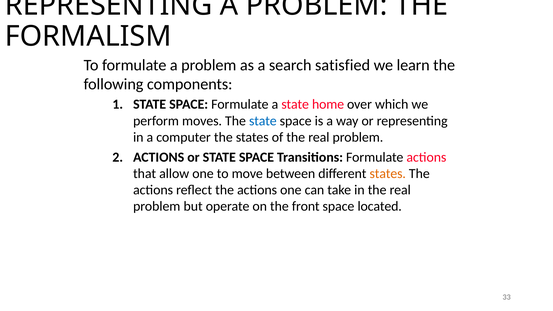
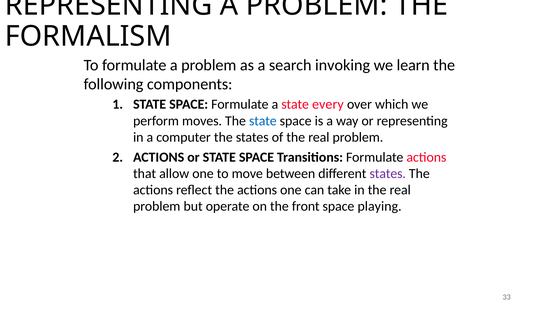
satisfied: satisfied -> invoking
home: home -> every
states at (388, 174) colour: orange -> purple
located: located -> playing
